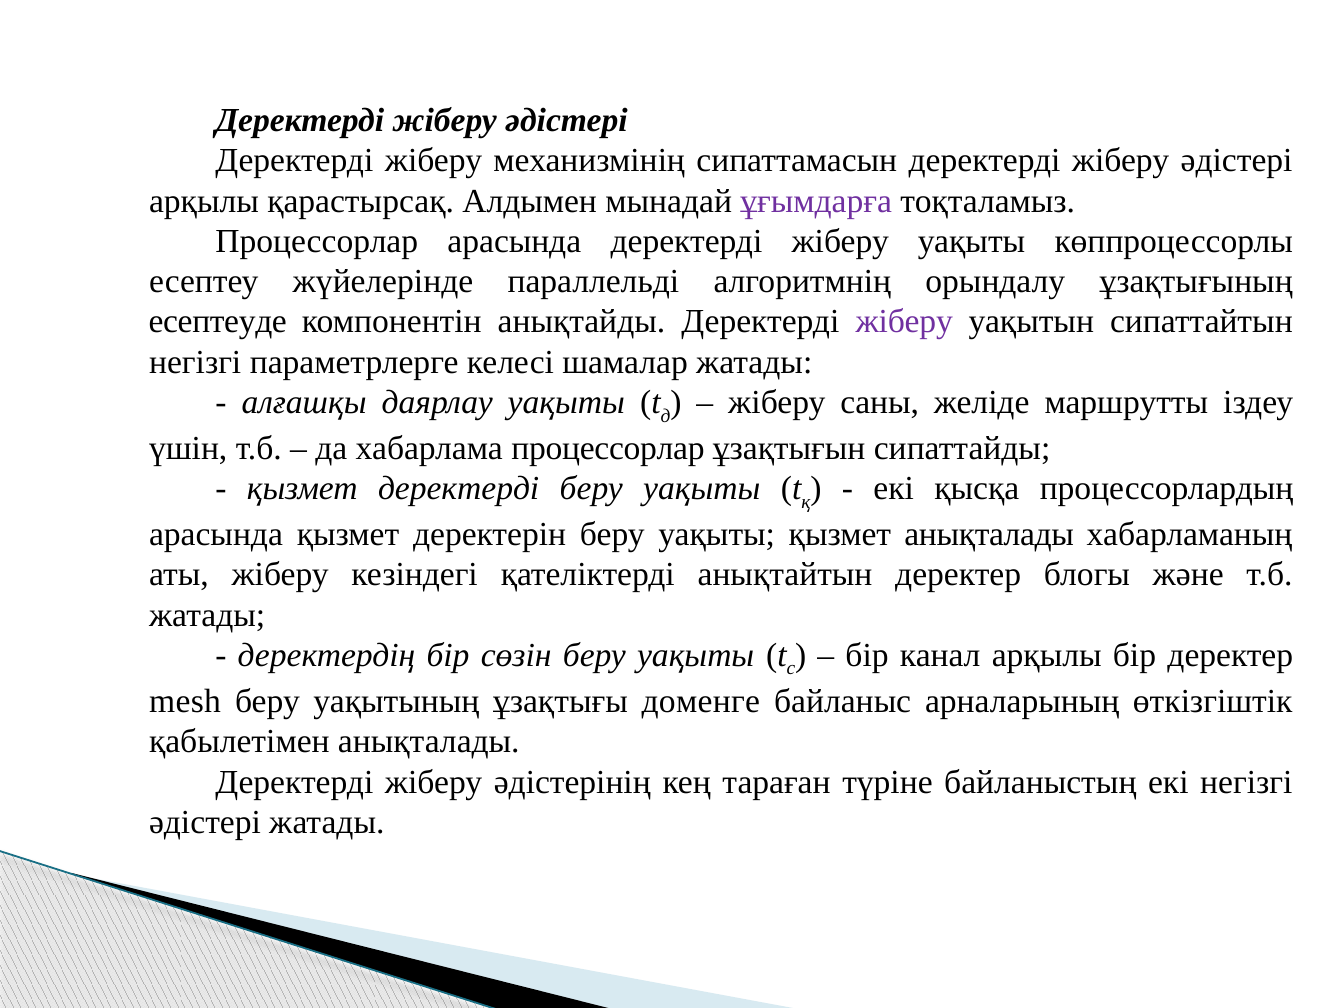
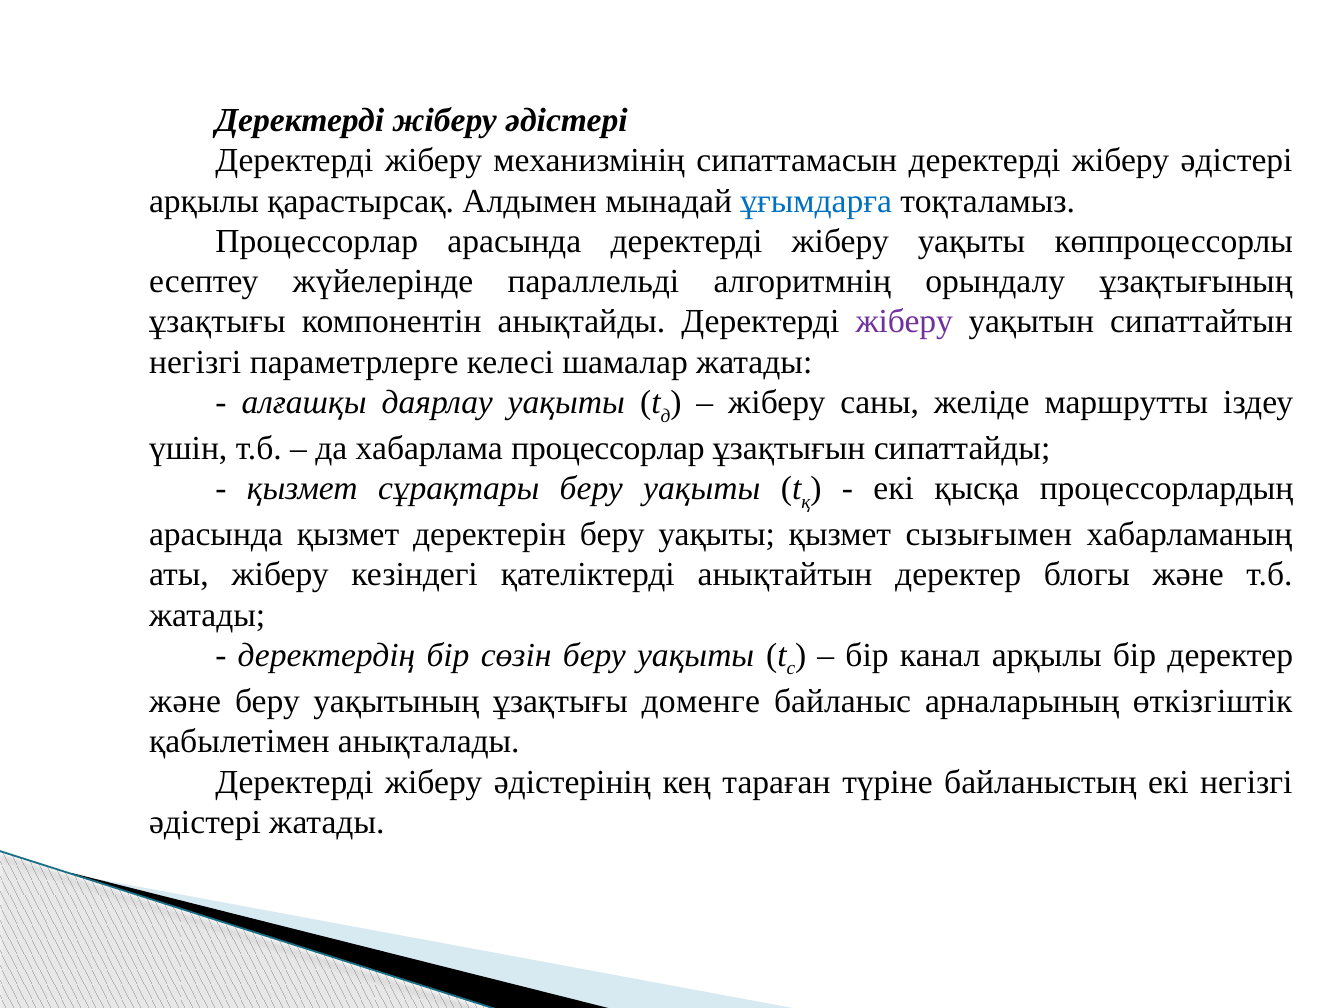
ұғымдарға colour: purple -> blue
есептеуде at (218, 322): есептеуде -> ұзақтығы
қызмет деректерді: деректерді -> сұрақтары
қызмет анықталады: анықталады -> сызығымен
mesh at (185, 701): mesh -> және
